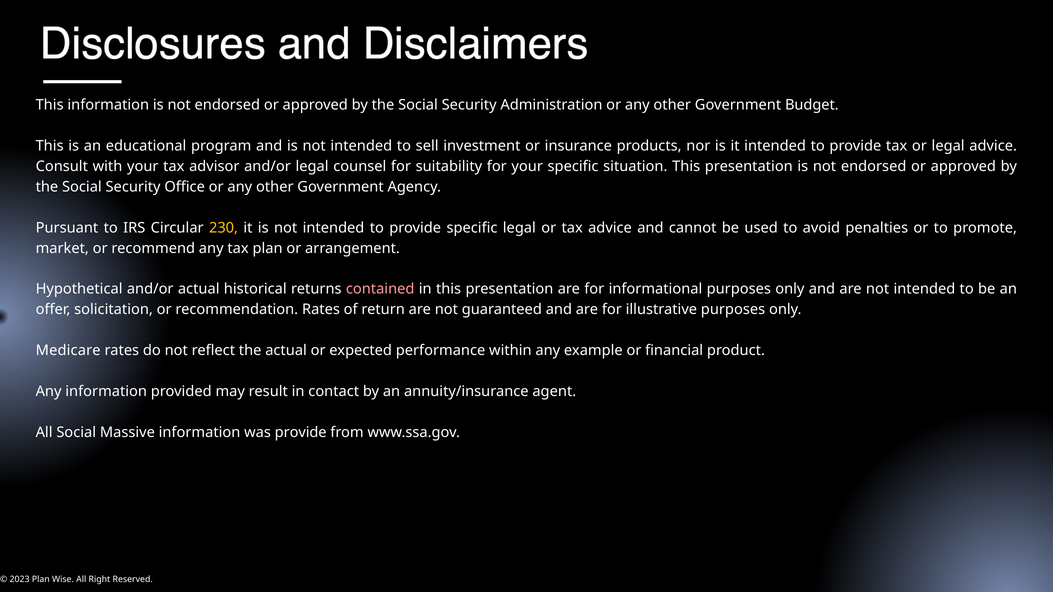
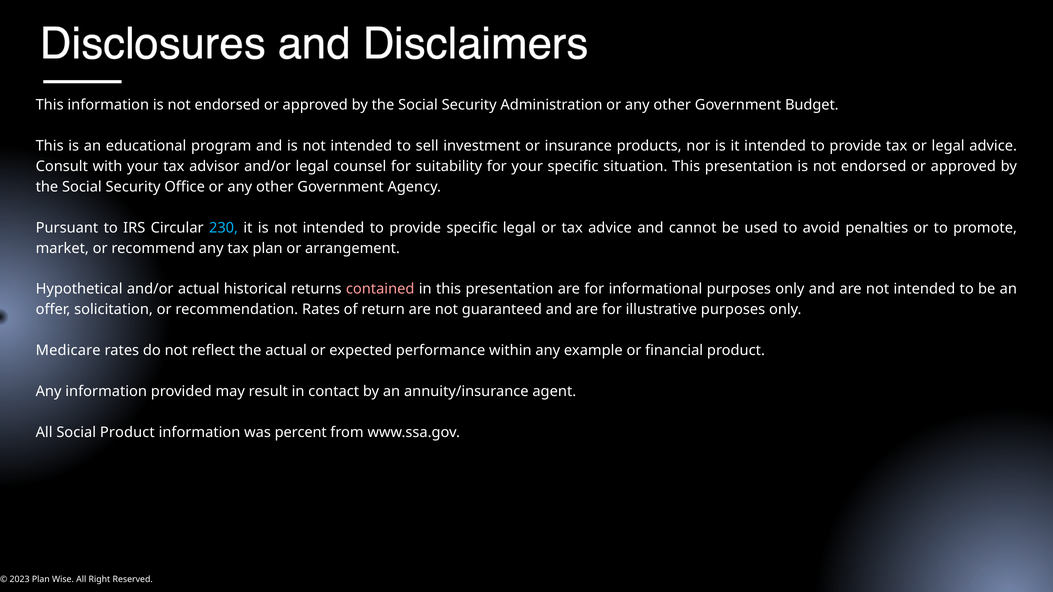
230 colour: yellow -> light blue
Social Massive: Massive -> Product
was provide: provide -> percent
